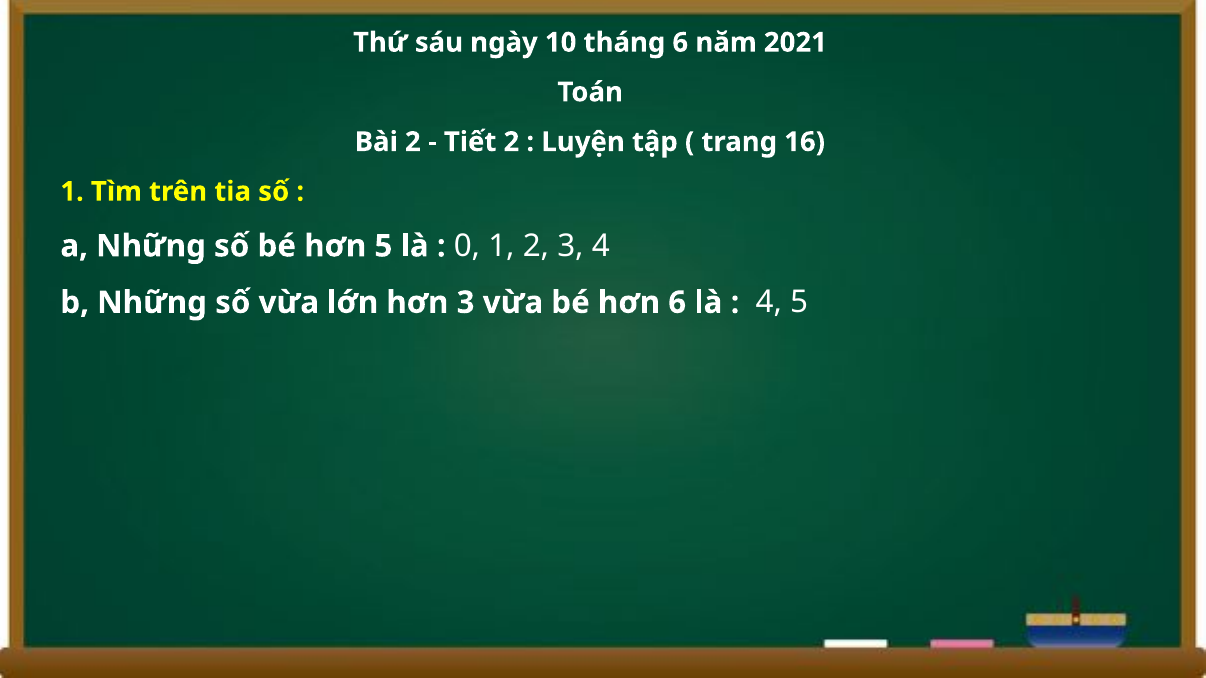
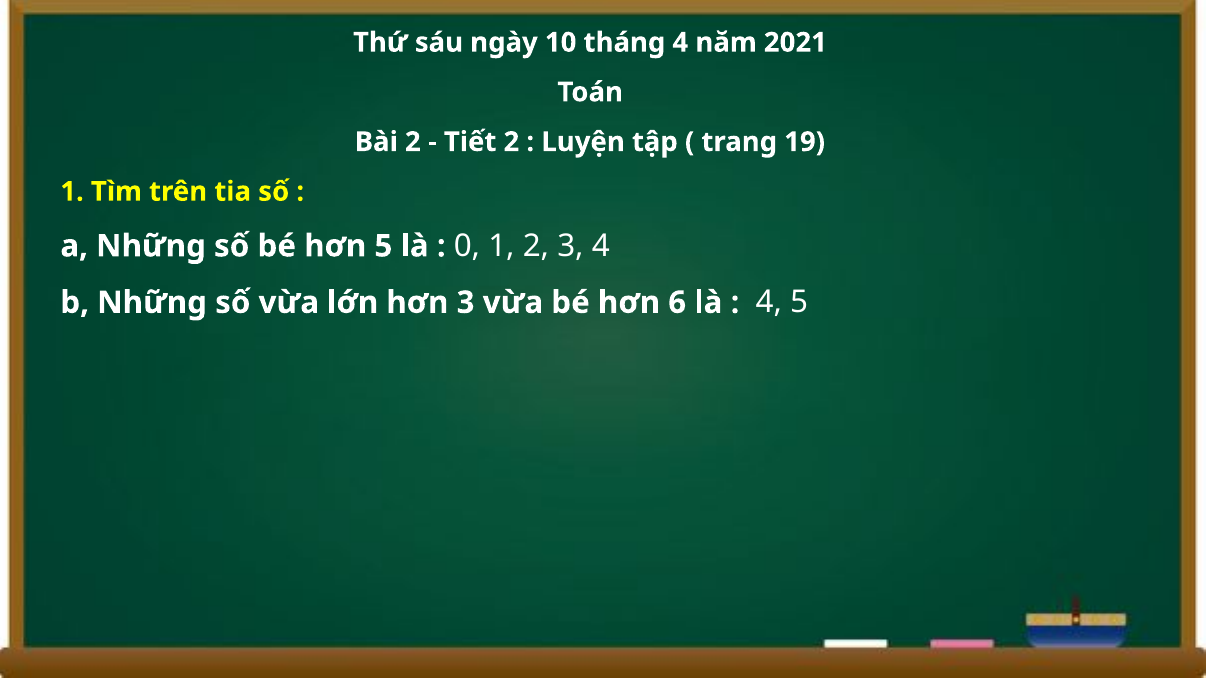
tháng 6: 6 -> 4
16: 16 -> 19
